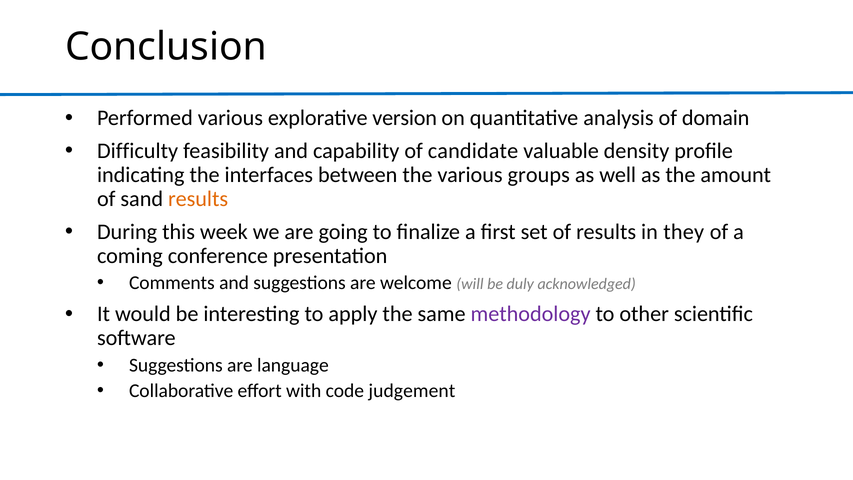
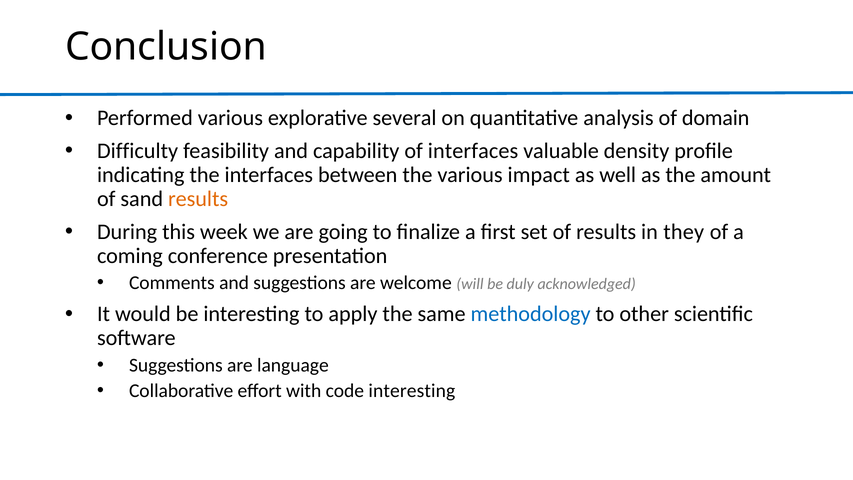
version: version -> several
of candidate: candidate -> interfaces
groups: groups -> impact
methodology colour: purple -> blue
code judgement: judgement -> interesting
